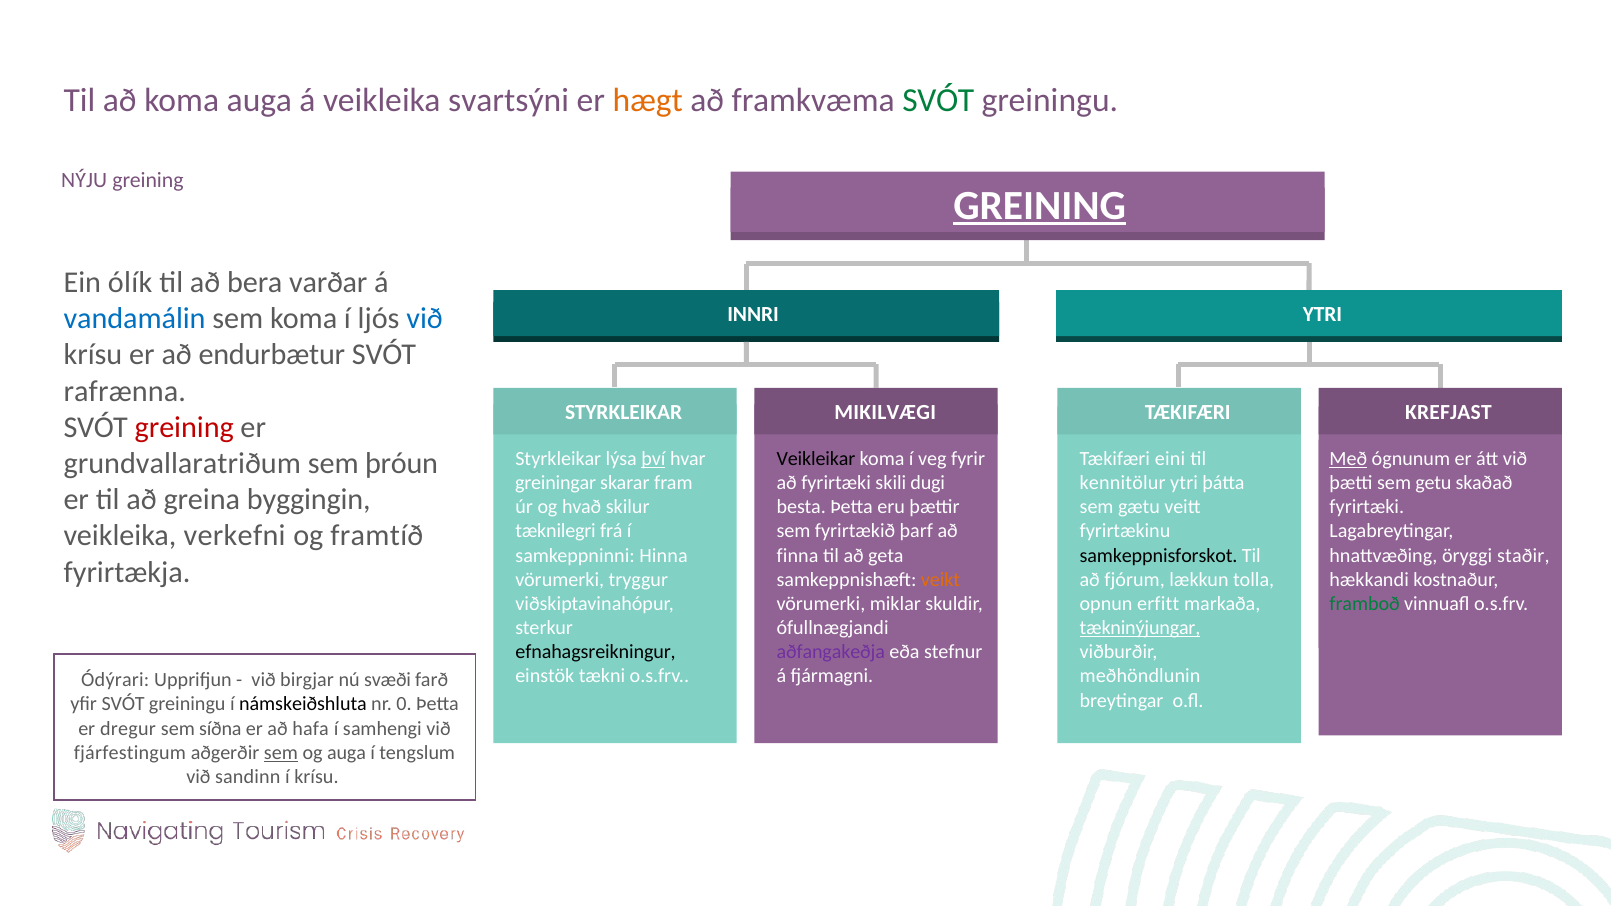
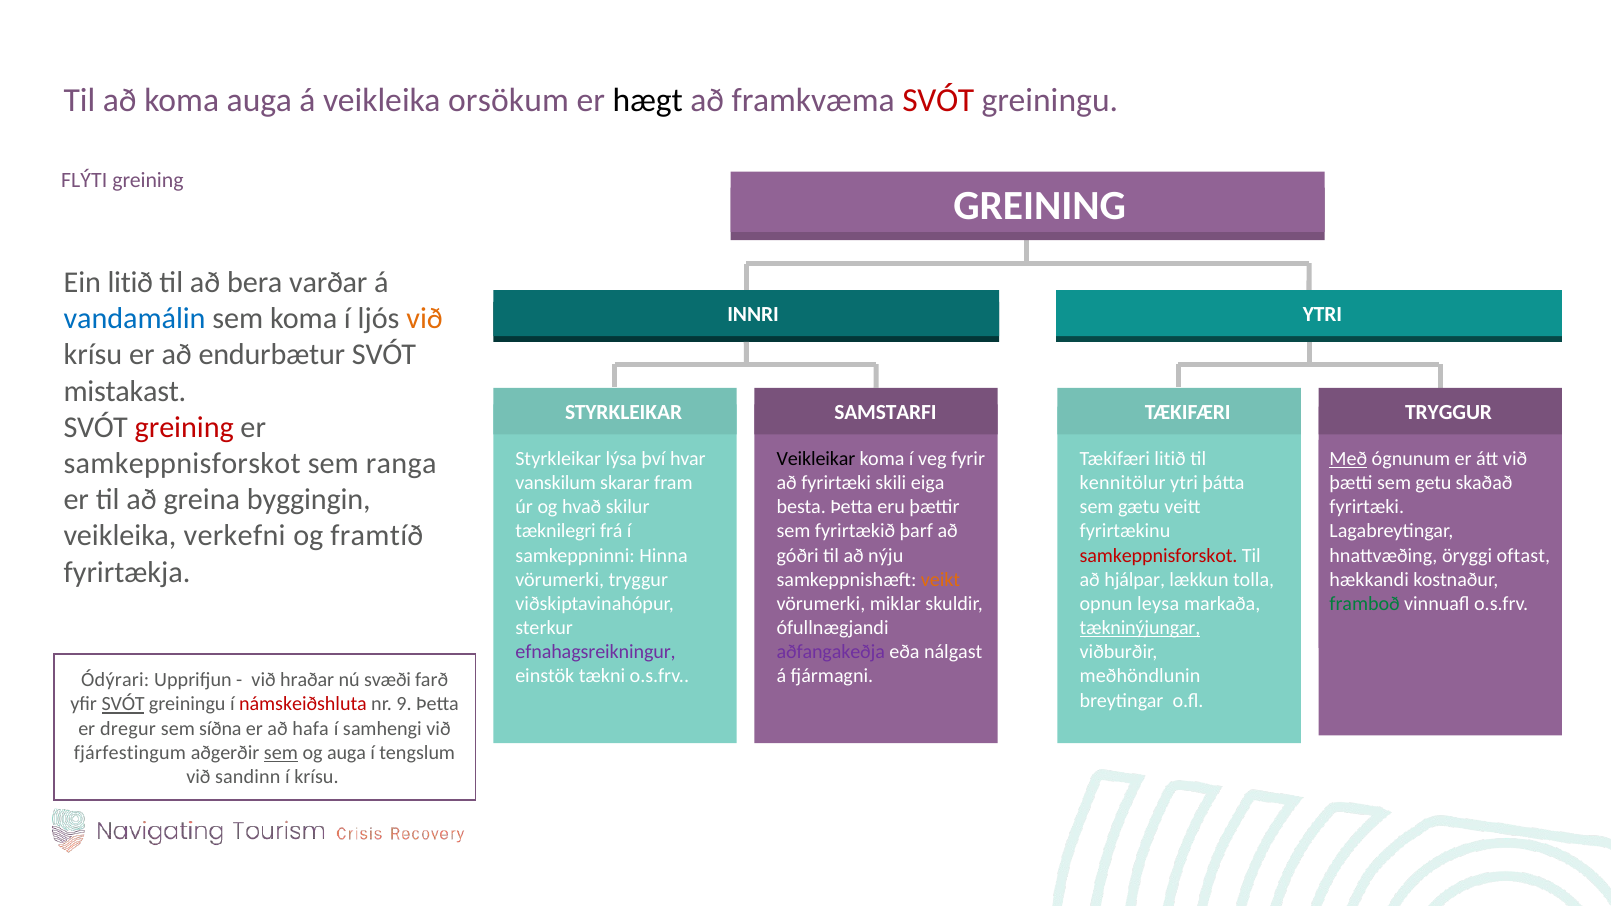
svartsýni: svartsýni -> orsökum
hægt colour: orange -> black
SVÓT at (938, 100) colour: green -> red
NÝJU: NÝJU -> FLÝTI
GREINING at (1040, 206) underline: present -> none
Ein ólík: ólík -> litið
við at (425, 319) colour: blue -> orange
rafrænna: rafrænna -> mistakast
MIKILVÆGI: MIKILVÆGI -> SAMSTARFI
KREFJAST at (1448, 413): KREFJAST -> TRYGGUR
því underline: present -> none
Tækifæri eini: eini -> litið
grundvallaratriðum at (182, 464): grundvallaratriðum -> samkeppnisforskot
þróun: þróun -> ranga
greiningar: greiningar -> vanskilum
dugi: dugi -> eiga
finna: finna -> góðri
geta: geta -> nýju
samkeppnisforskot at (1159, 556) colour: black -> red
staðir: staðir -> oftast
fjórum: fjórum -> hjálpar
erfitt: erfitt -> leysa
efnahagsreikningur colour: black -> purple
stefnur: stefnur -> nálgast
birgjar: birgjar -> hraðar
SVÓT at (123, 704) underline: none -> present
námskeiðshluta colour: black -> red
0: 0 -> 9
